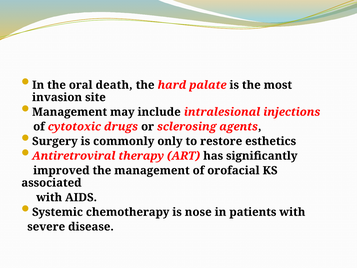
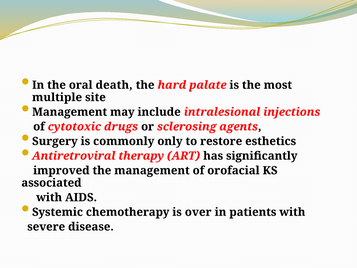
invasion: invasion -> multiple
nose: nose -> over
